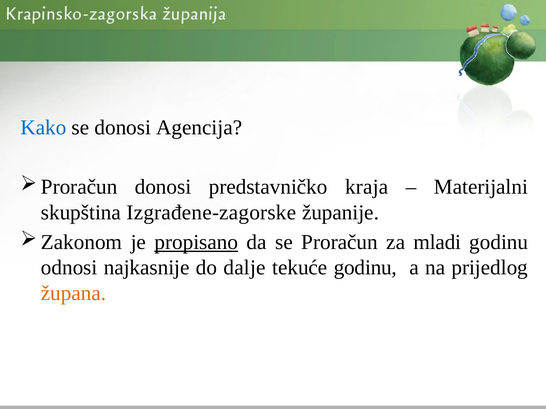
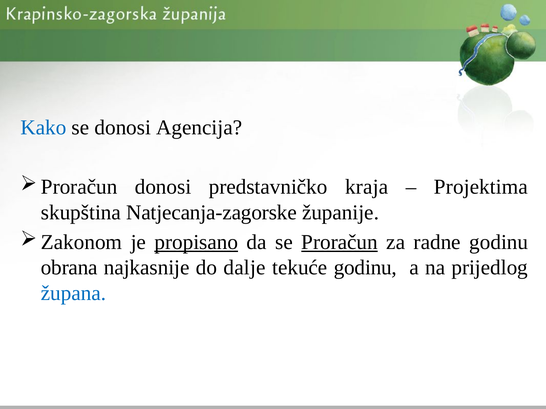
Materijalni: Materijalni -> Projektima
Izgrađene-zagorske: Izgrađene-zagorske -> Natjecanja-zagorske
Proračun underline: none -> present
mladi: mladi -> radne
odnosi: odnosi -> obrana
župana colour: orange -> blue
